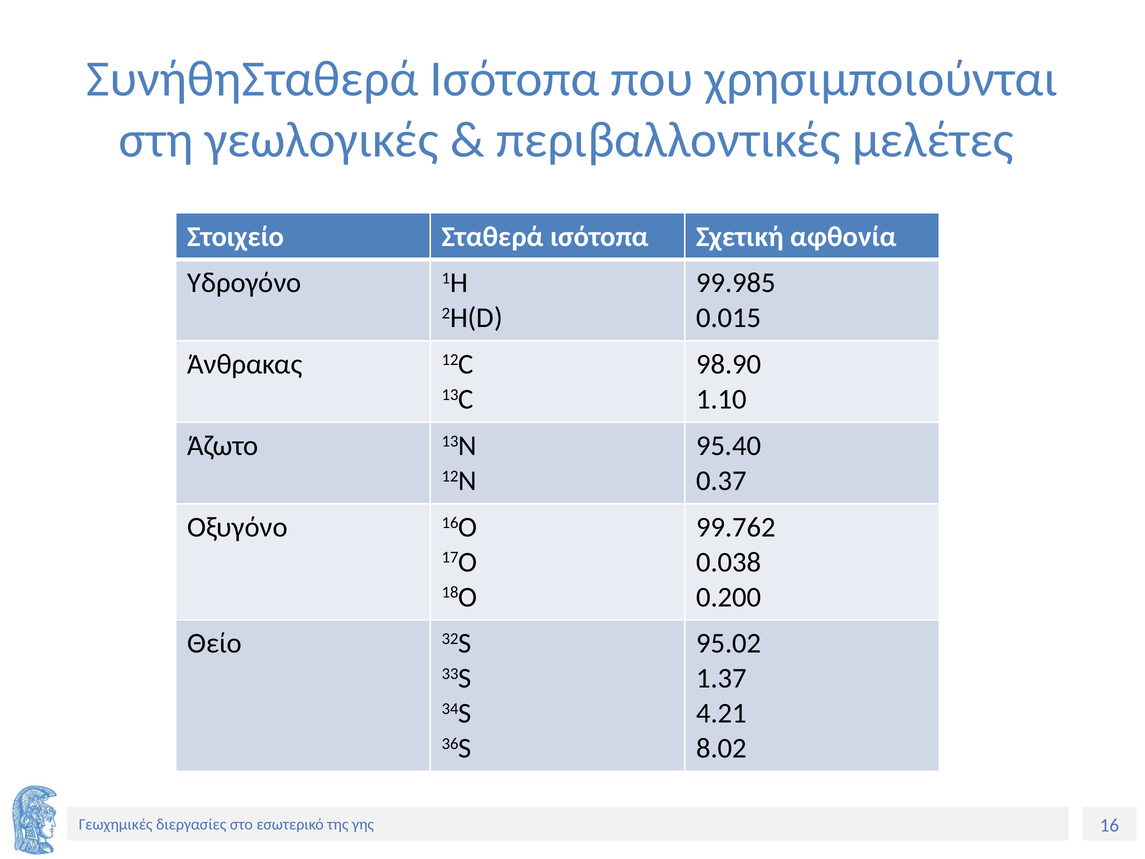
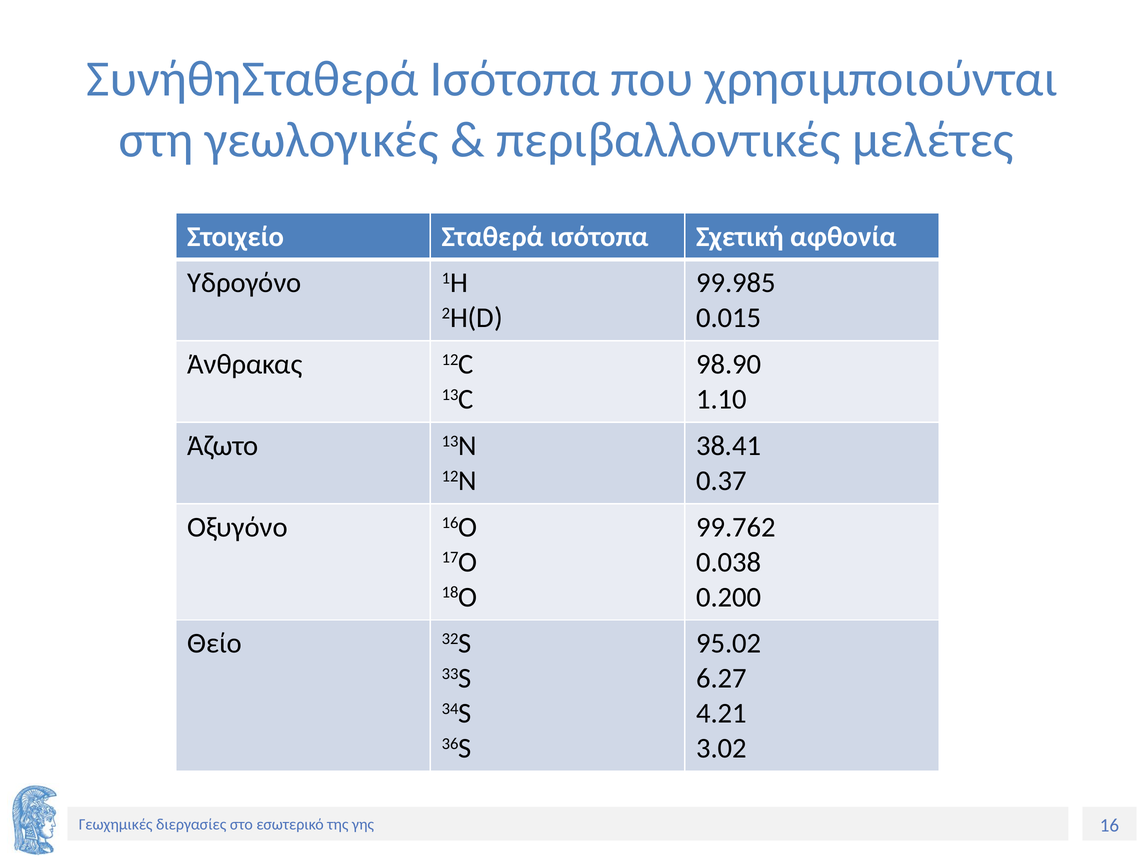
95.40: 95.40 -> 38.41
1.37: 1.37 -> 6.27
8.02: 8.02 -> 3.02
